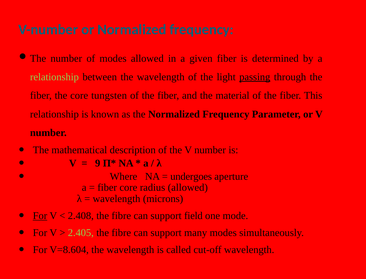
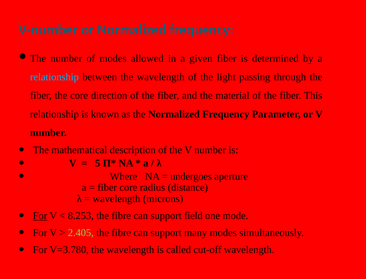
relationship at (54, 77) colour: light green -> light blue
passing underline: present -> none
tungsten: tungsten -> direction
9: 9 -> 5
radius allowed: allowed -> distance
2.408: 2.408 -> 8.253
V=8.604: V=8.604 -> V=3.780
